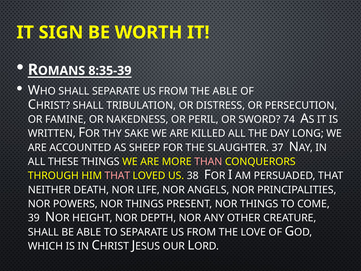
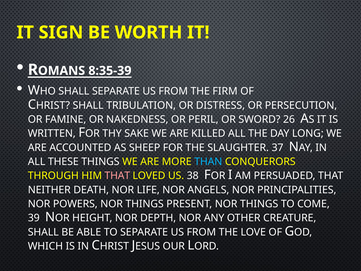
THE ABLE: ABLE -> FIRM
74: 74 -> 26
THAN colour: pink -> light blue
